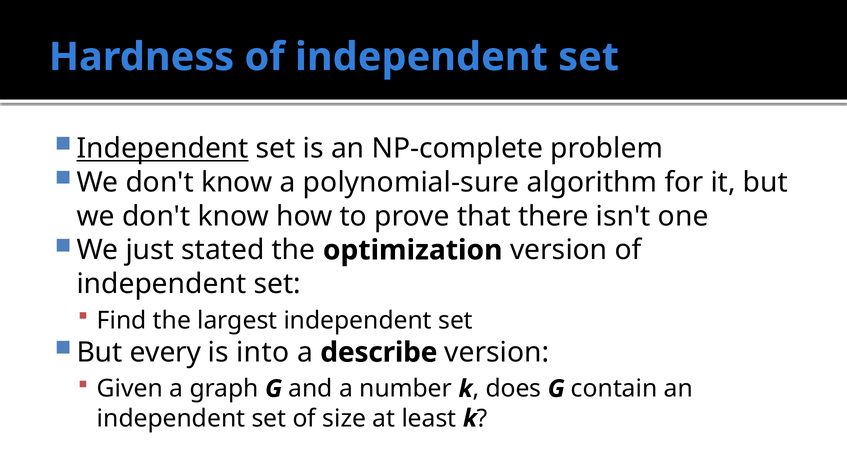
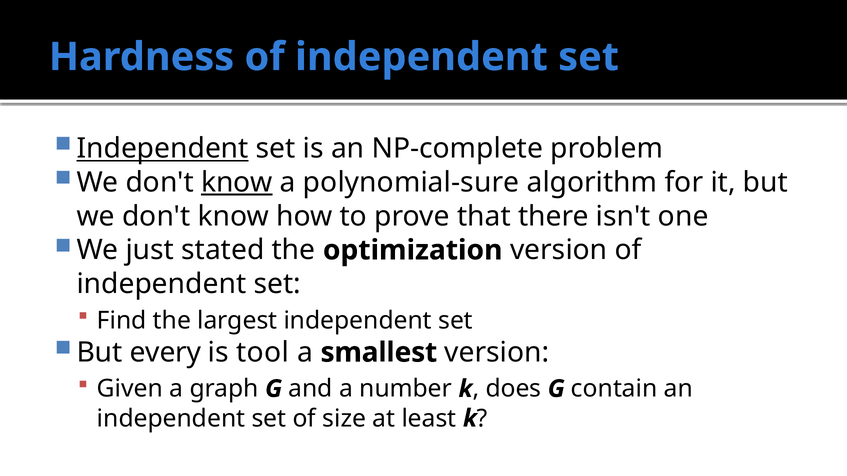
know at (237, 183) underline: none -> present
into: into -> tool
describe: describe -> smallest
